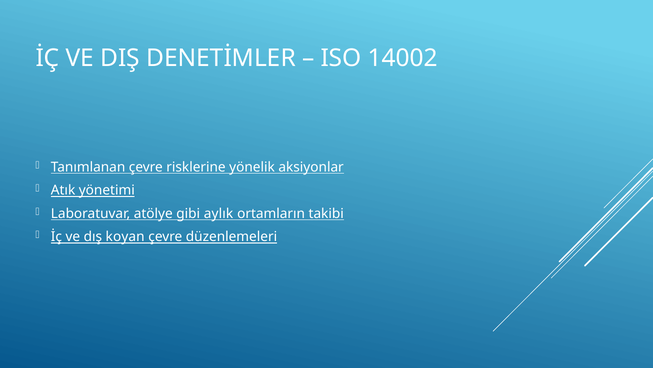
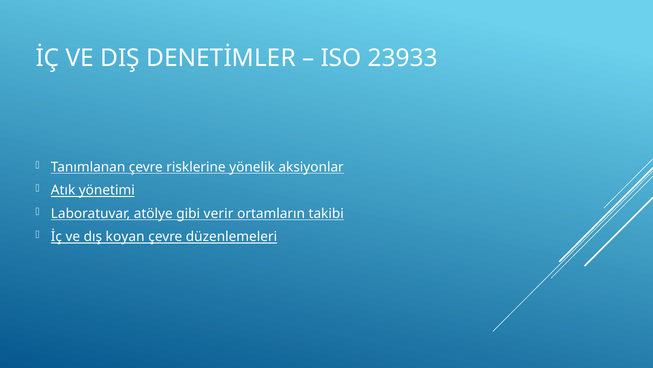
14002: 14002 -> 23933
aylık: aylık -> verir
